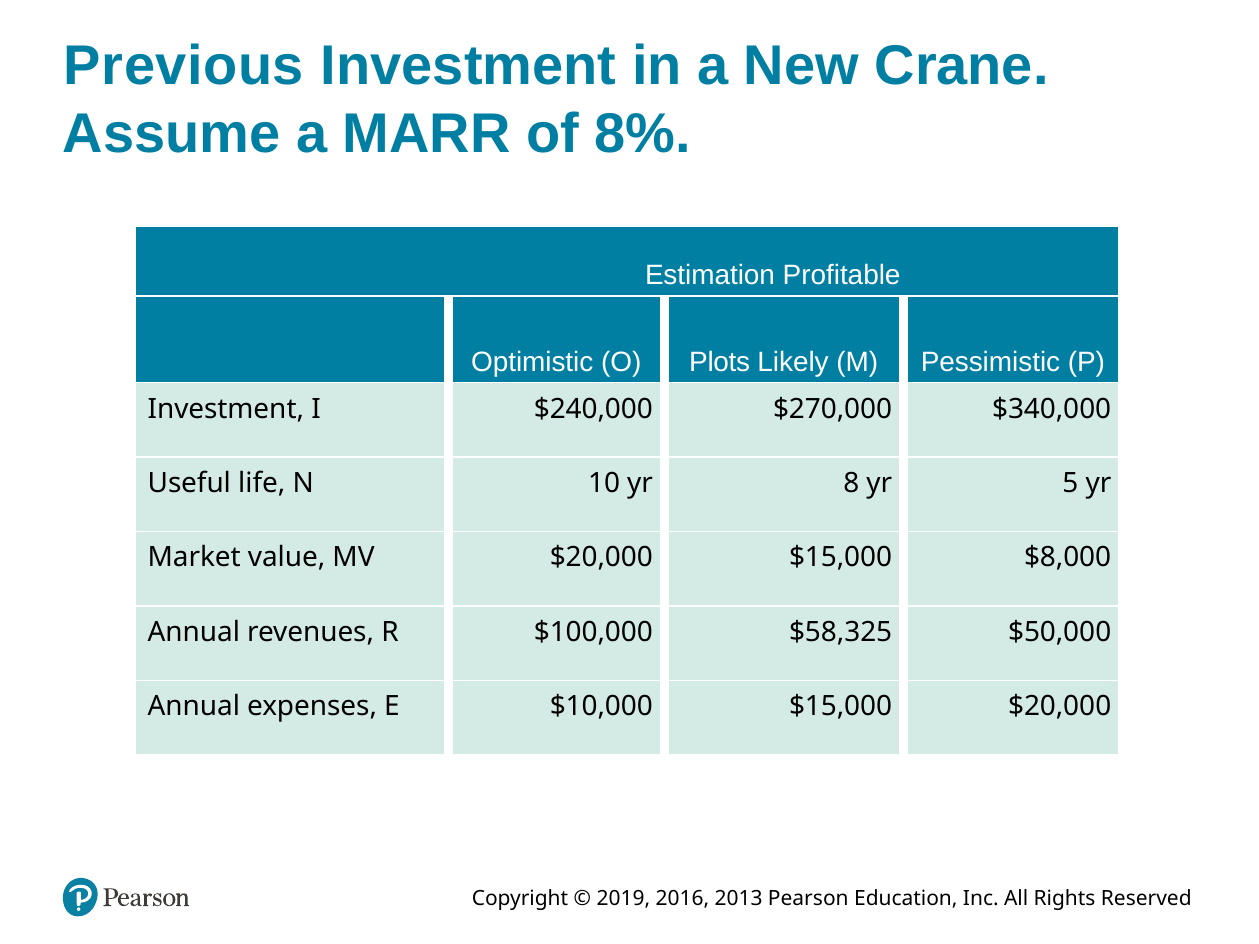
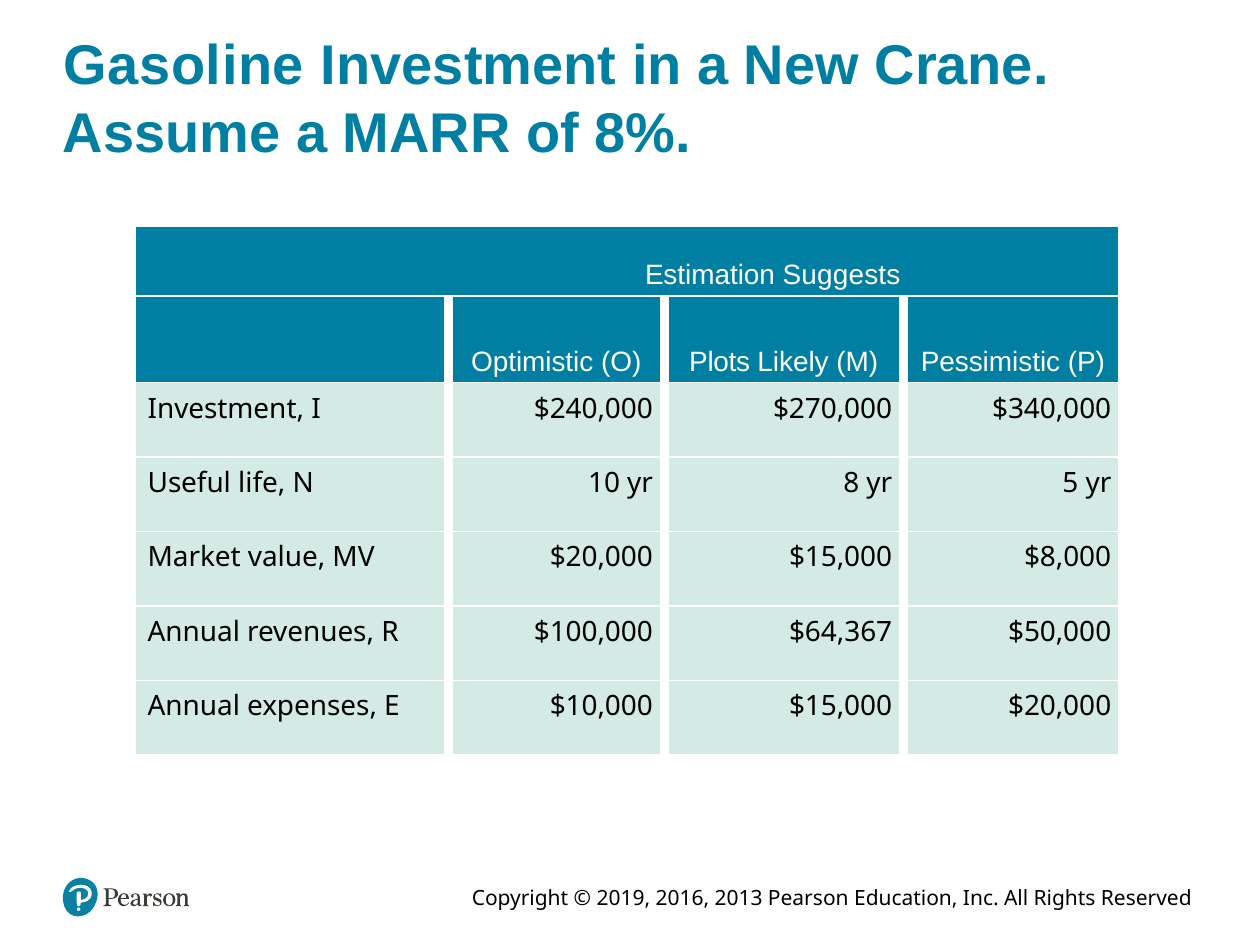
Previous: Previous -> Gasoline
Profitable: Profitable -> Suggests
$58,325: $58,325 -> $64,367
